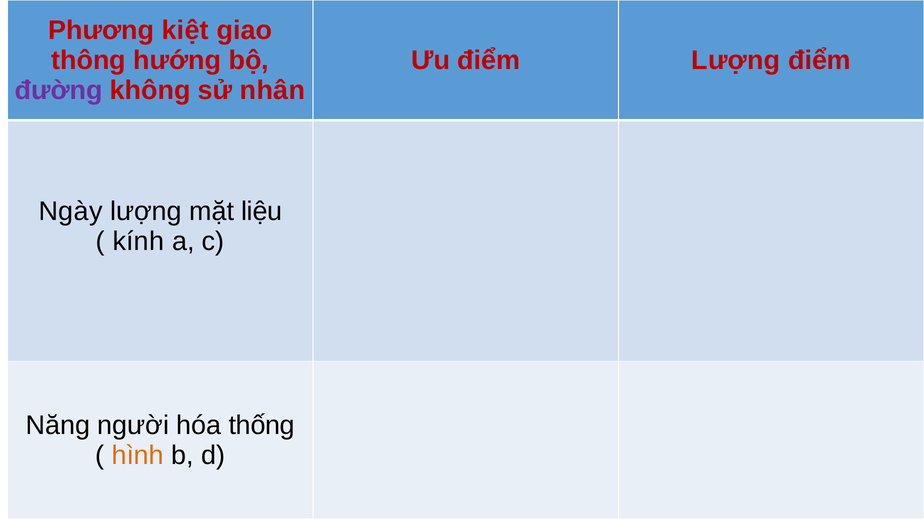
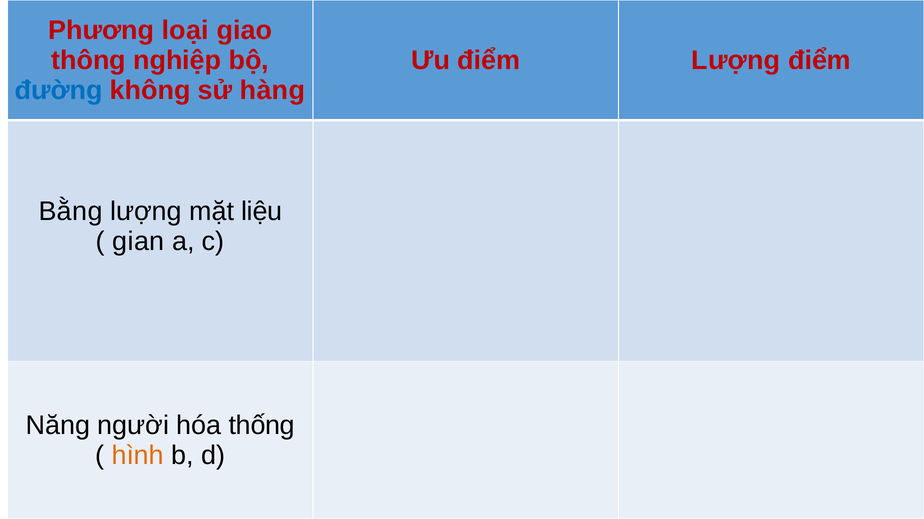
kiệt: kiệt -> loại
hướng: hướng -> nghiệp
đường colour: purple -> blue
nhân: nhân -> hàng
Ngày: Ngày -> Bằng
kính: kính -> gian
